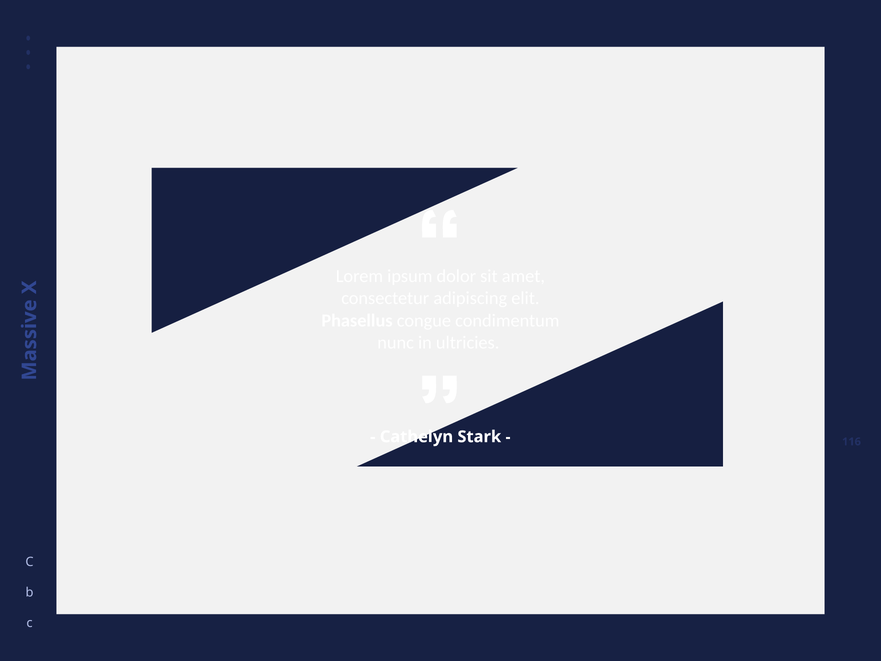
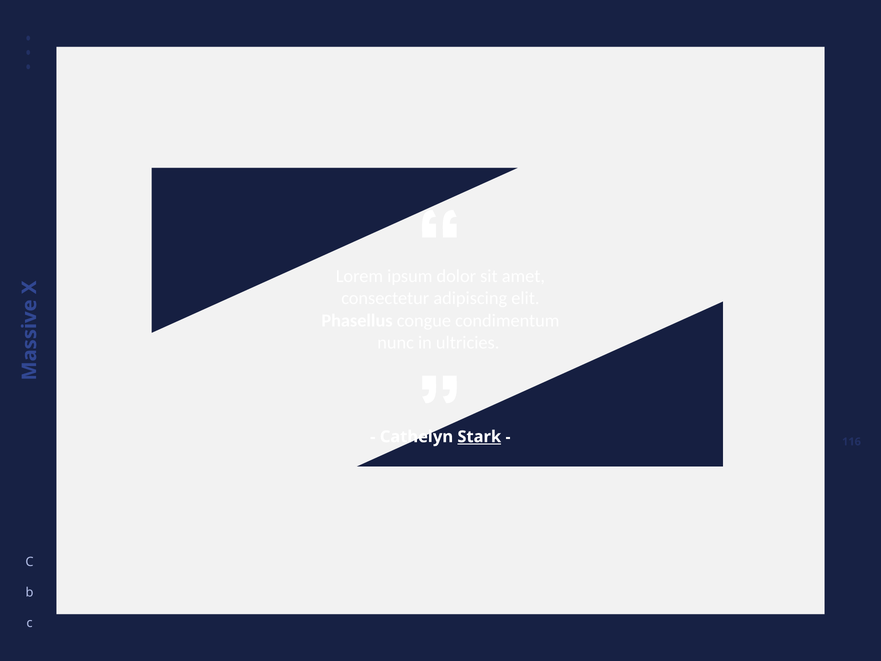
Stark underline: none -> present
